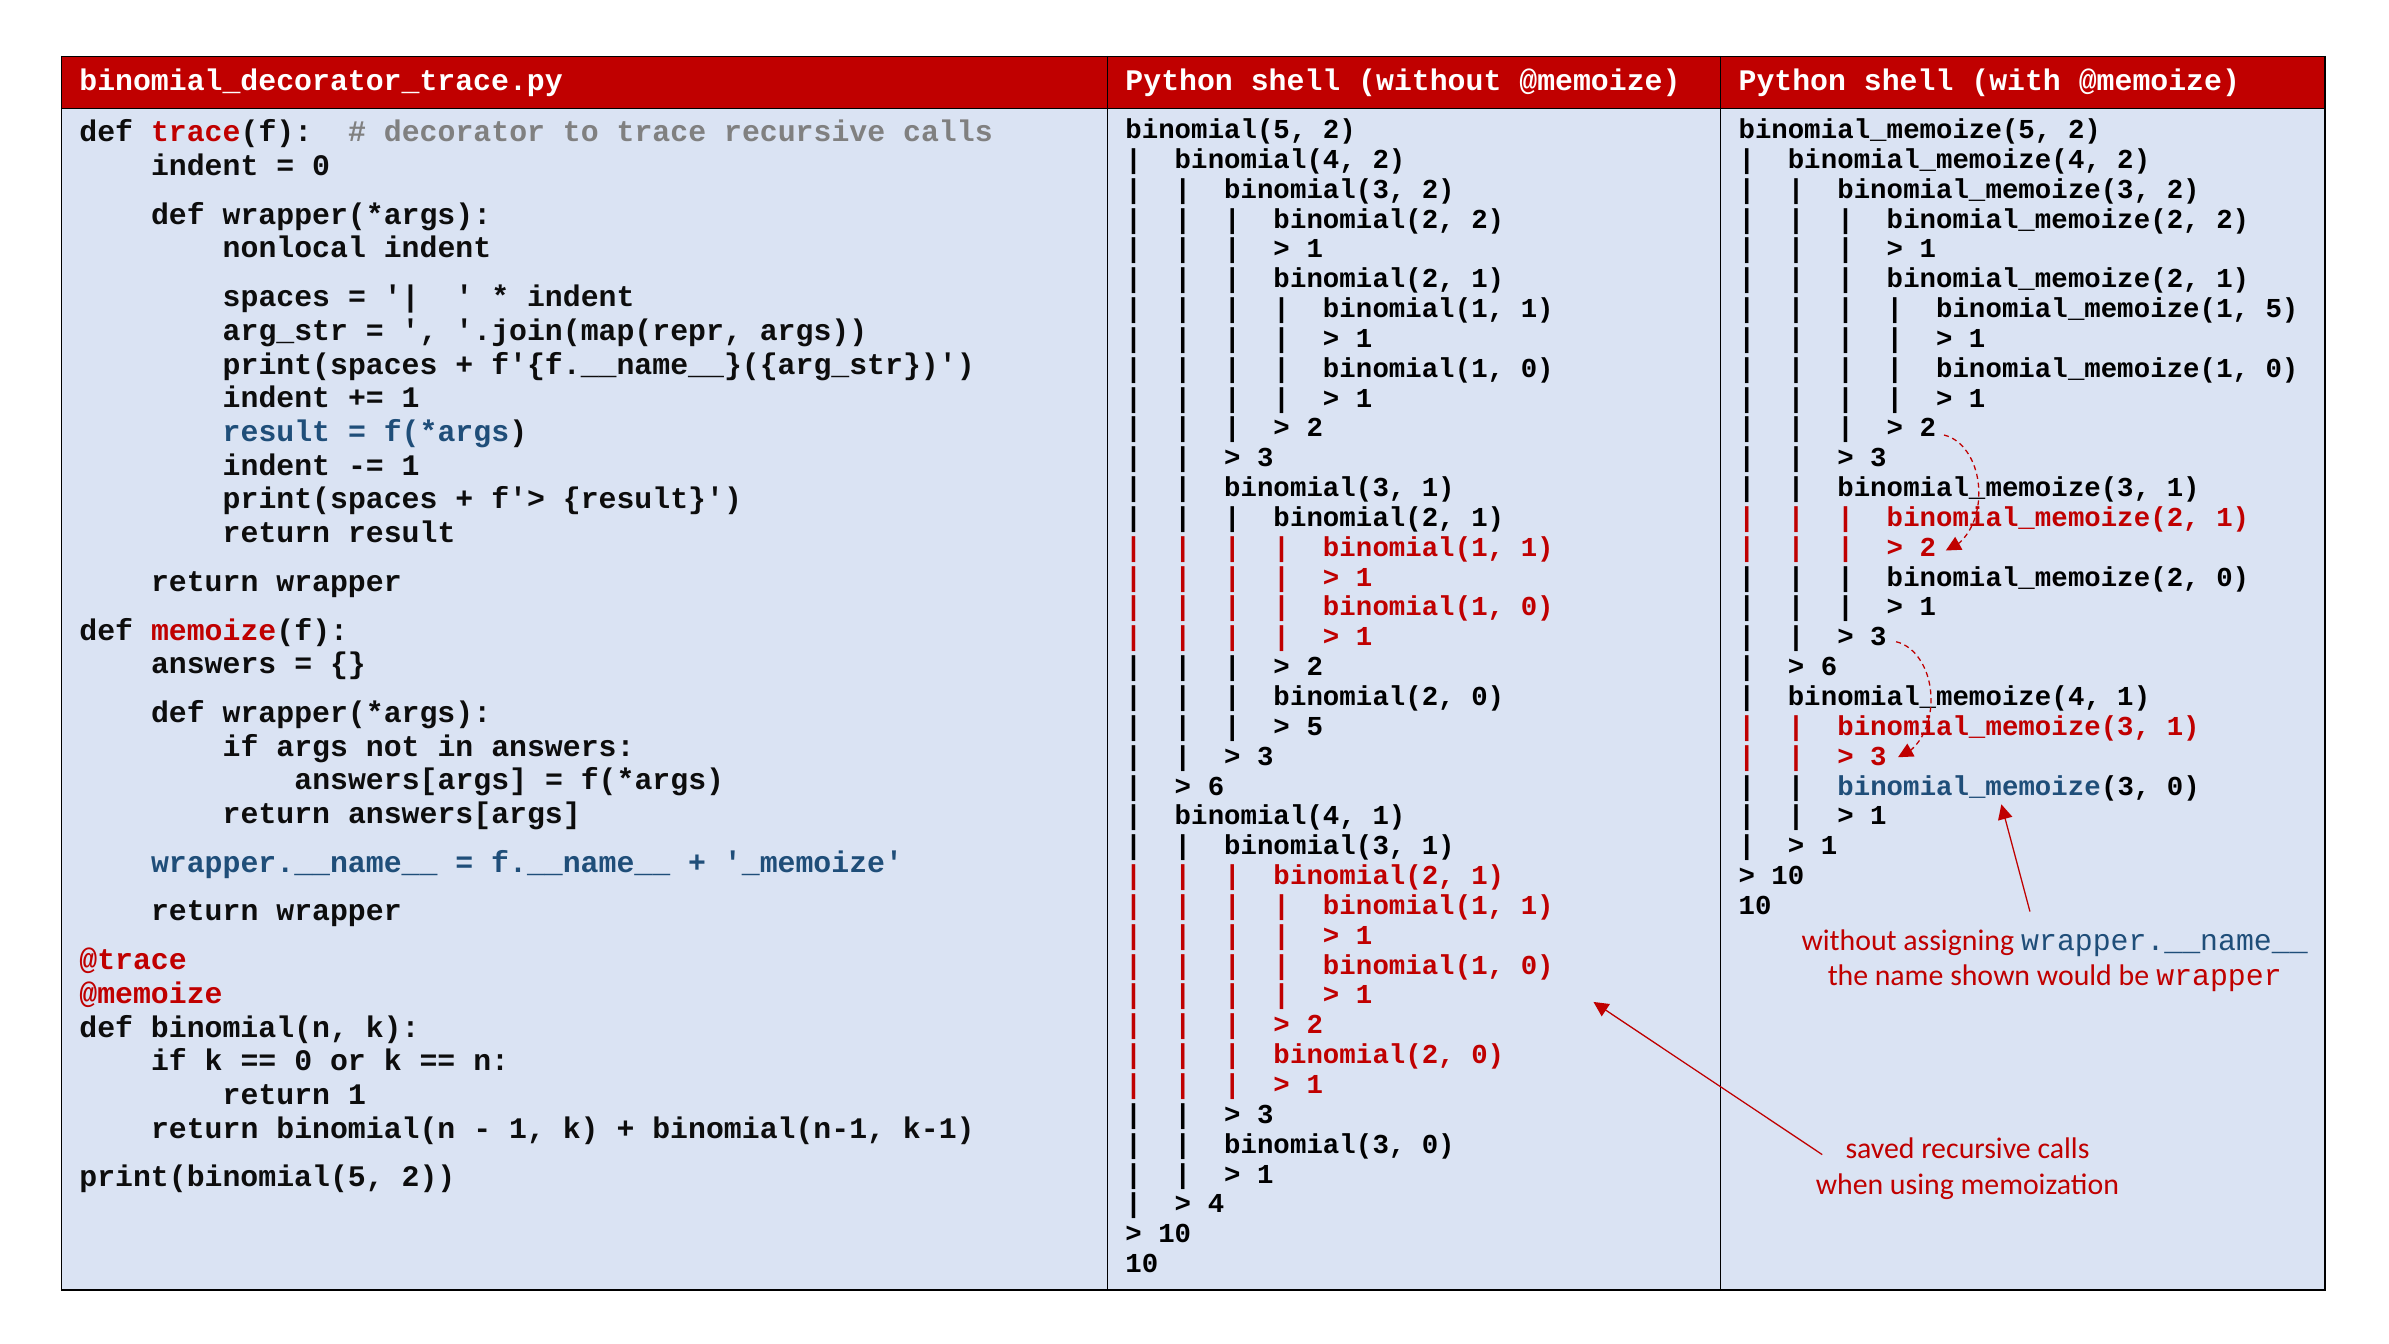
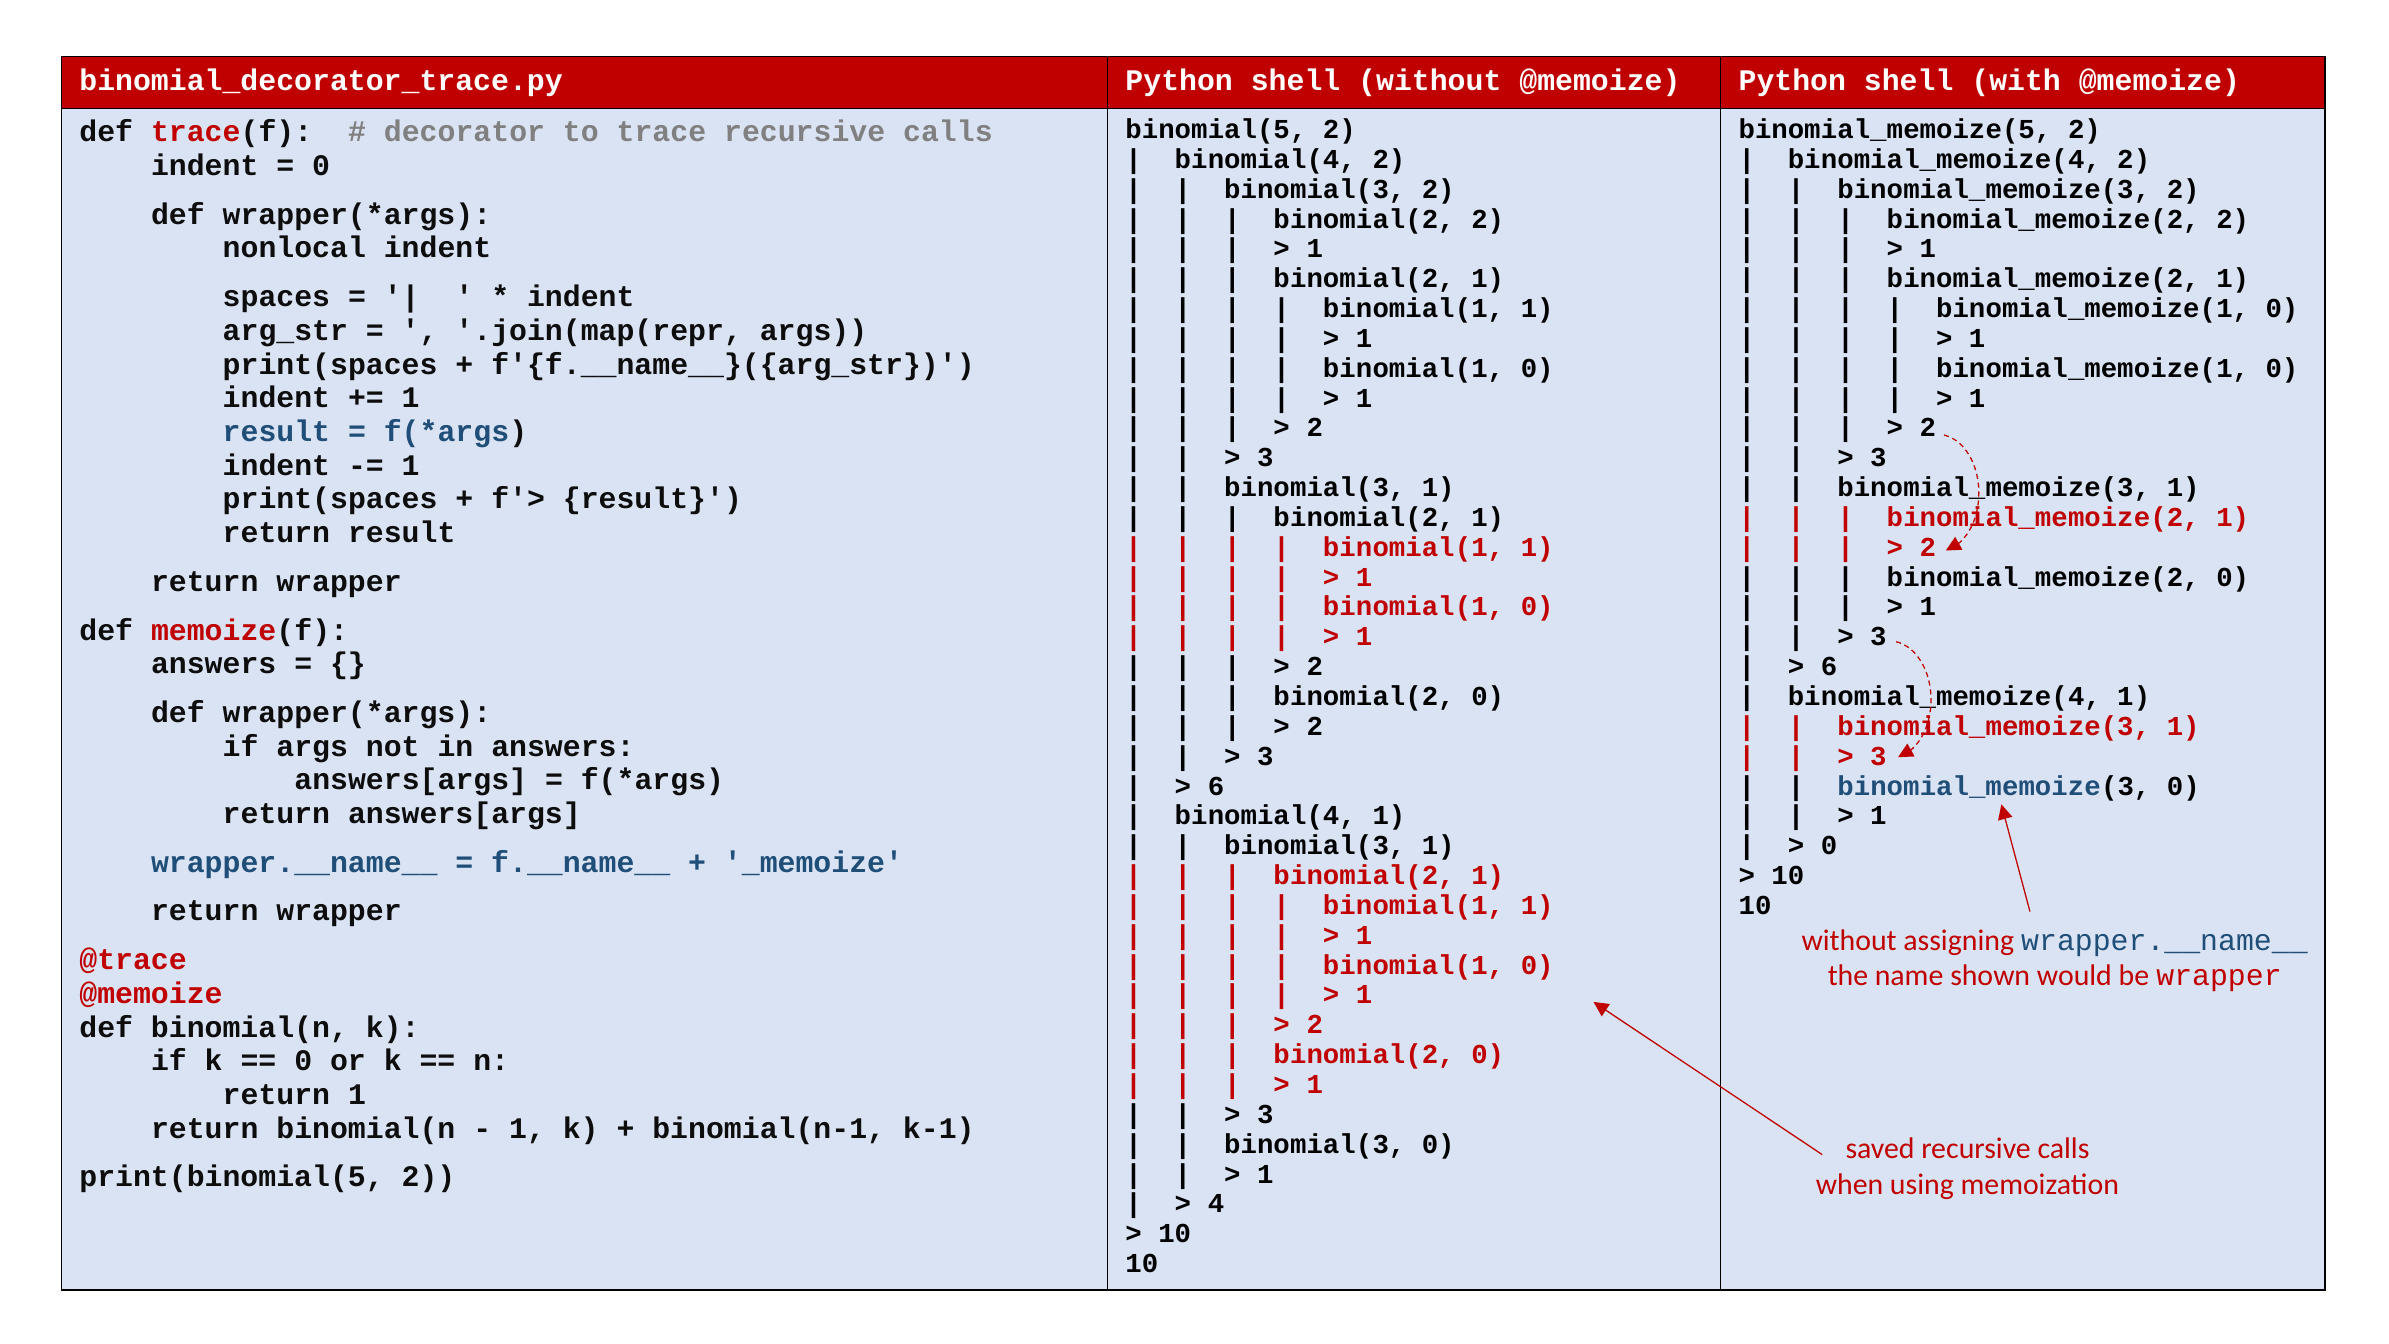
5 at (2282, 308): 5 -> 0
5 at (1315, 726): 5 -> 2
1 at (1829, 846): 1 -> 0
